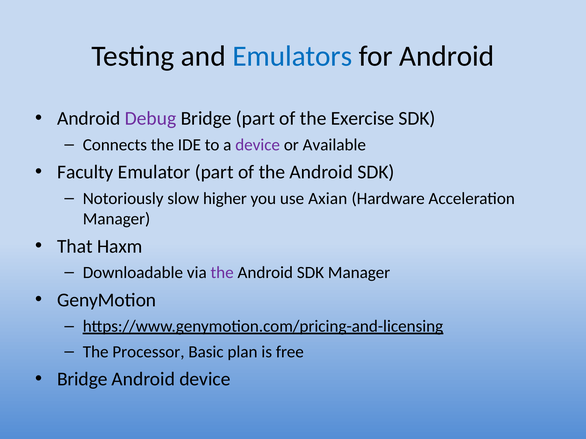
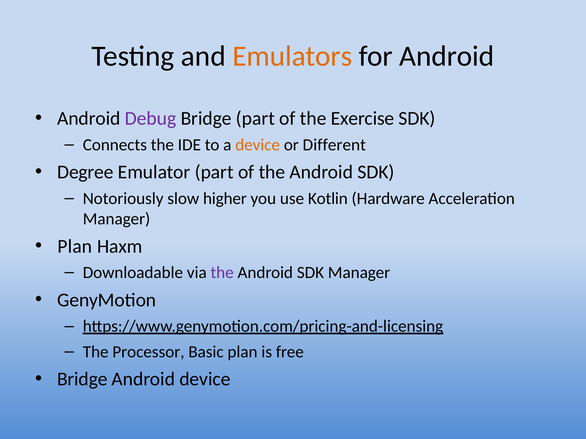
Emulators colour: blue -> orange
device at (258, 145) colour: purple -> orange
Available: Available -> Different
Faculty: Faculty -> Degree
Axian: Axian -> Kotlin
That at (75, 247): That -> Plan
